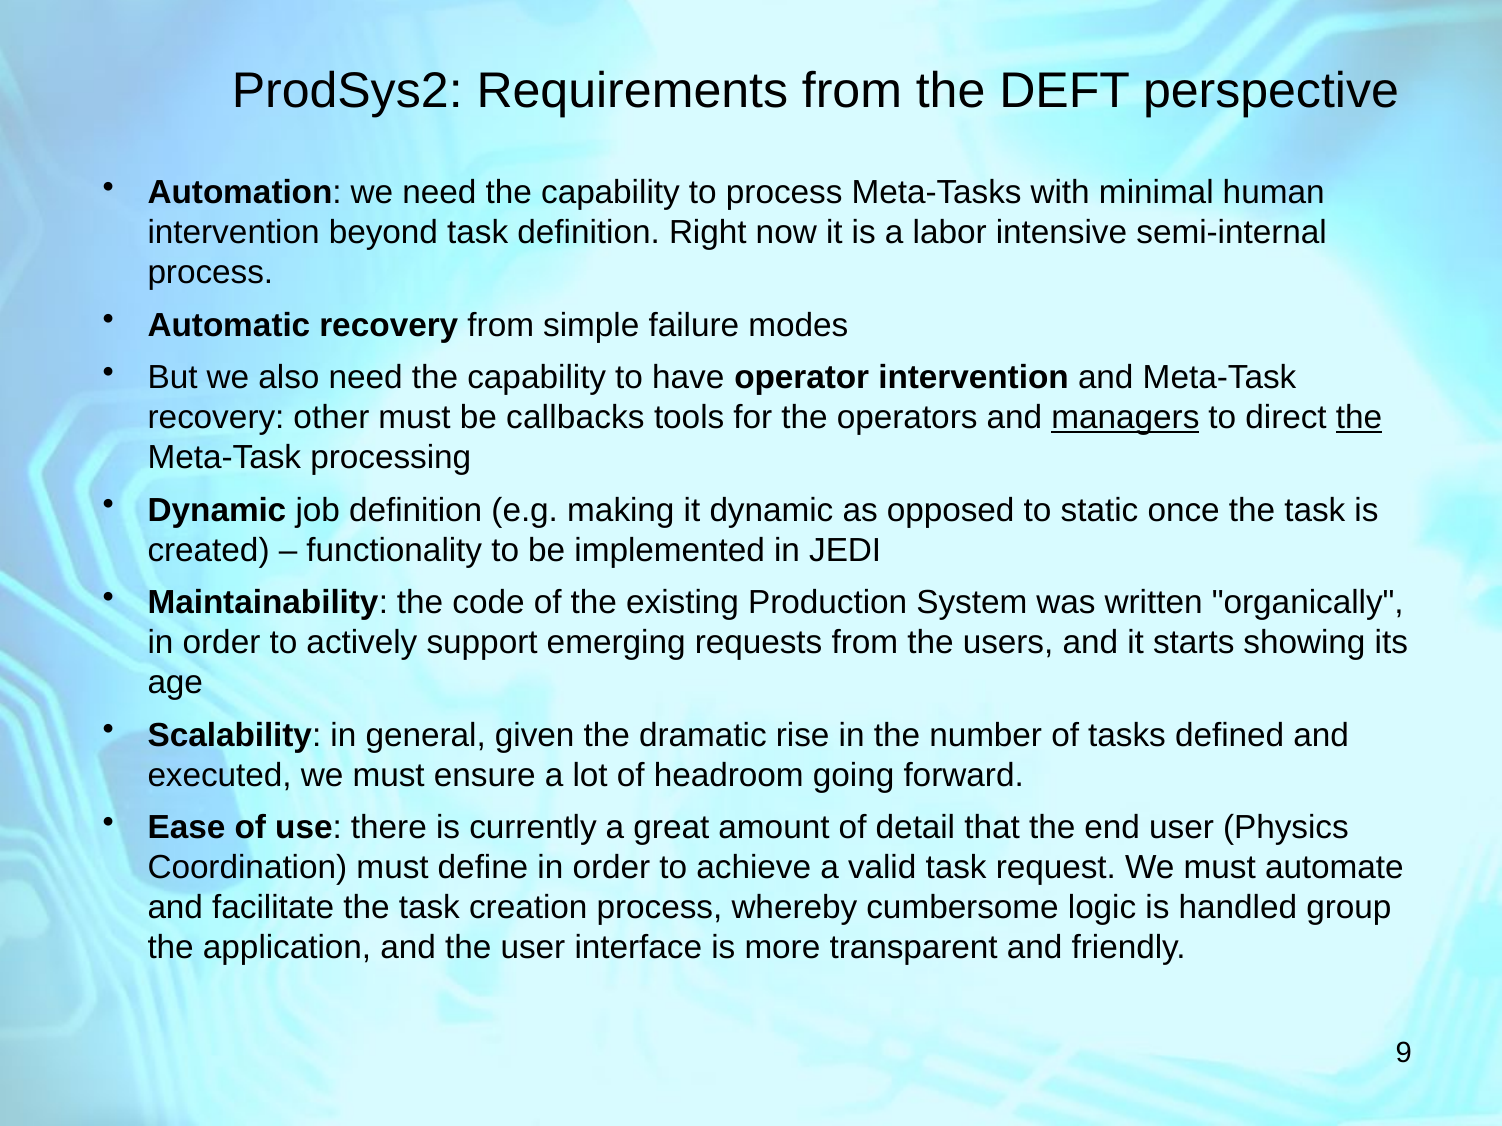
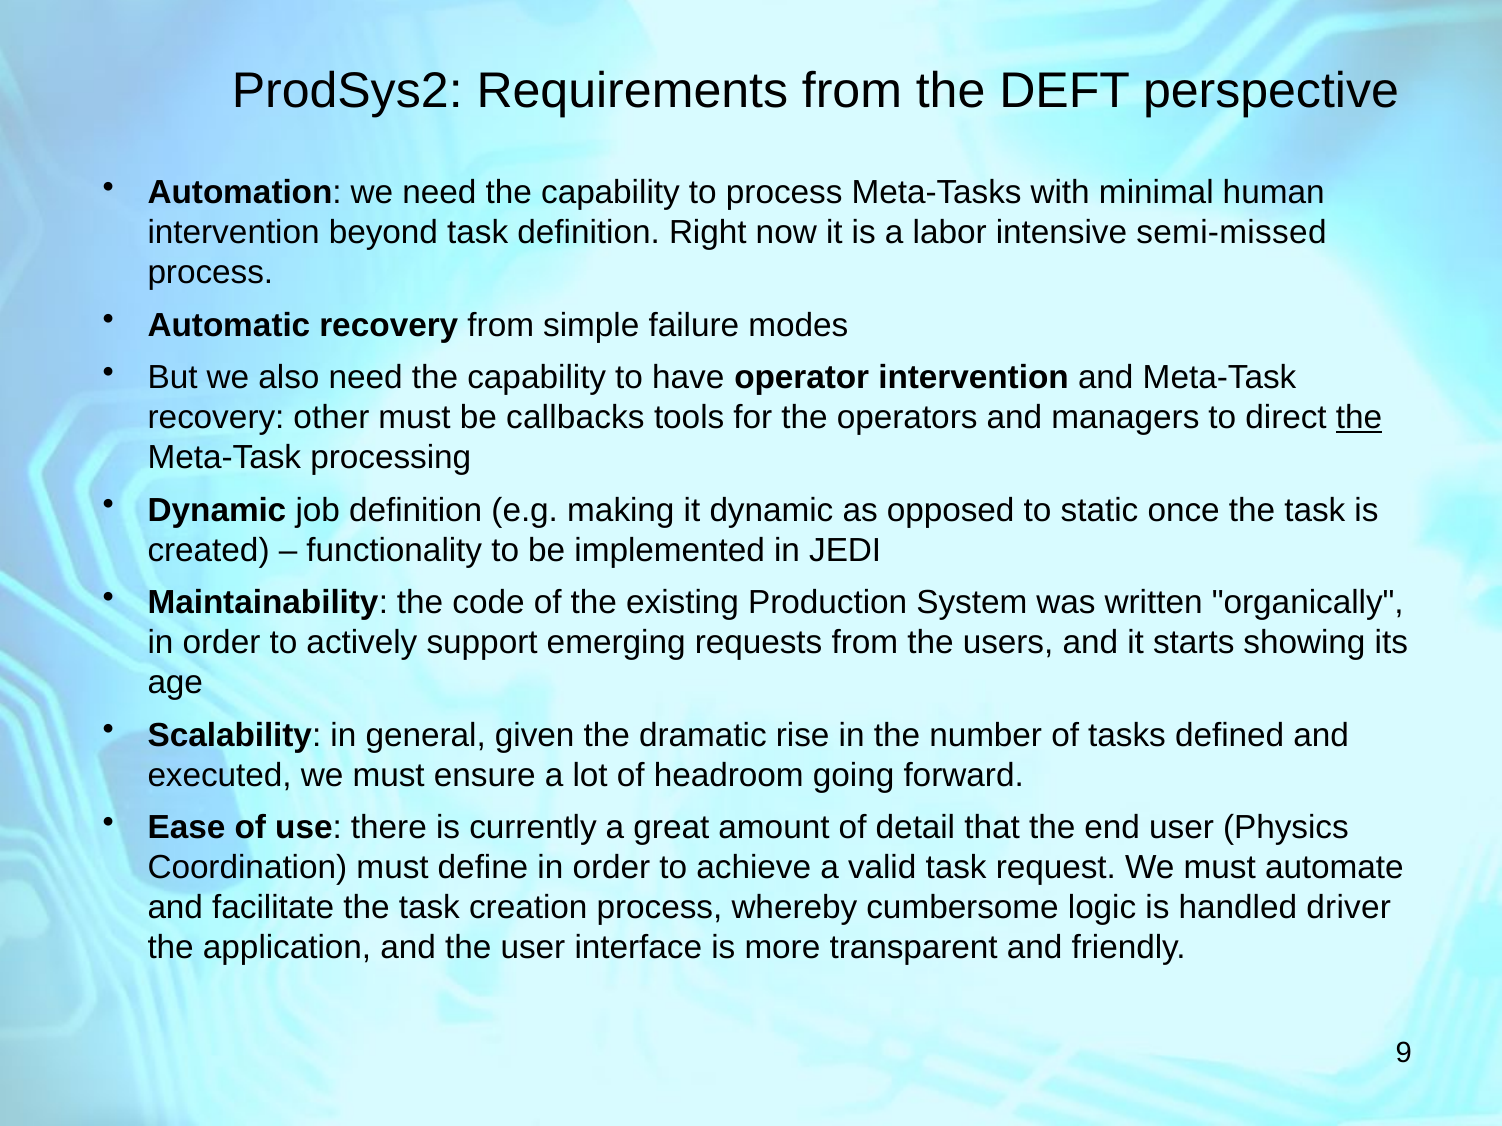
semi-internal: semi-internal -> semi-missed
managers underline: present -> none
group: group -> driver
